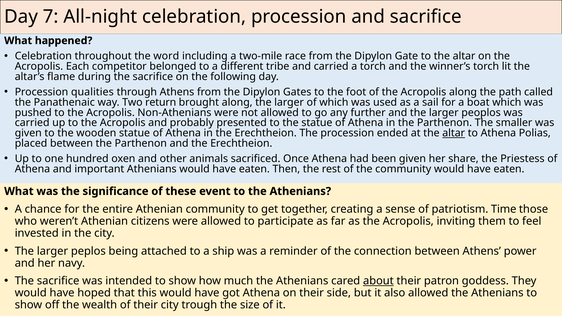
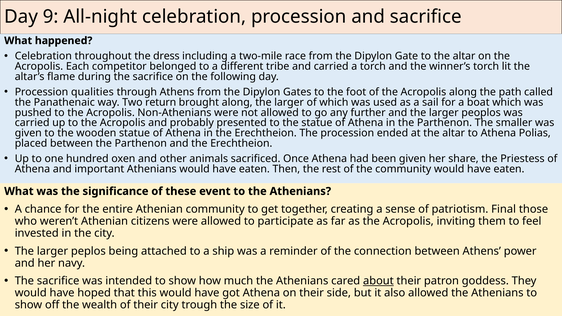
7: 7 -> 9
word: word -> dress
altar at (454, 133) underline: present -> none
Time: Time -> Final
